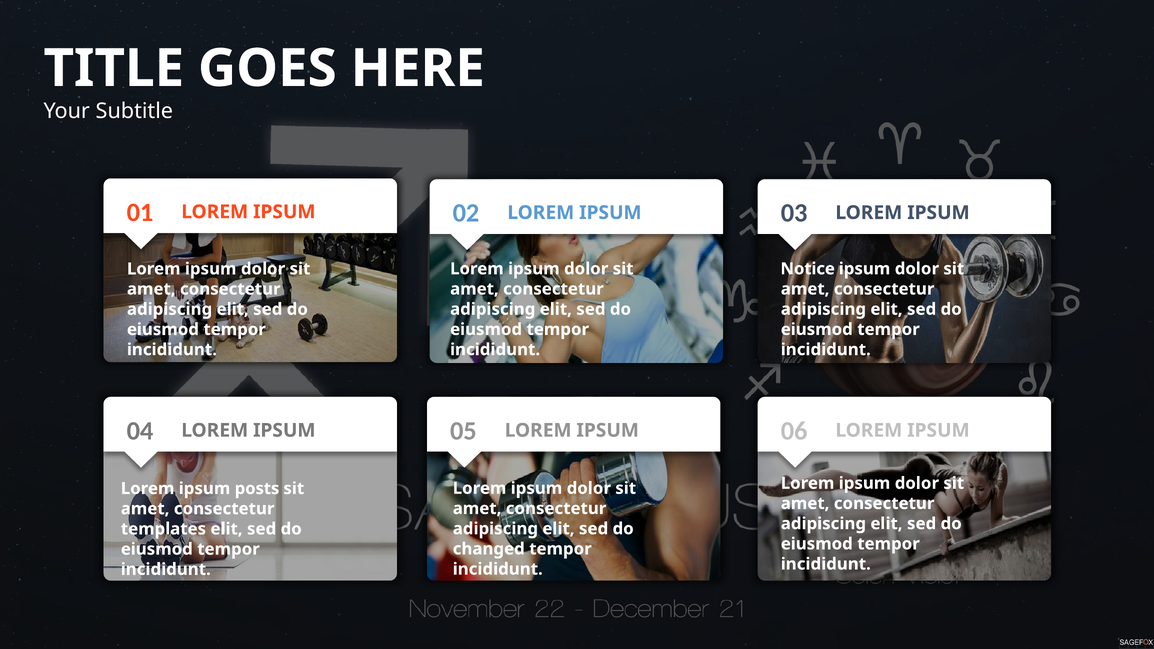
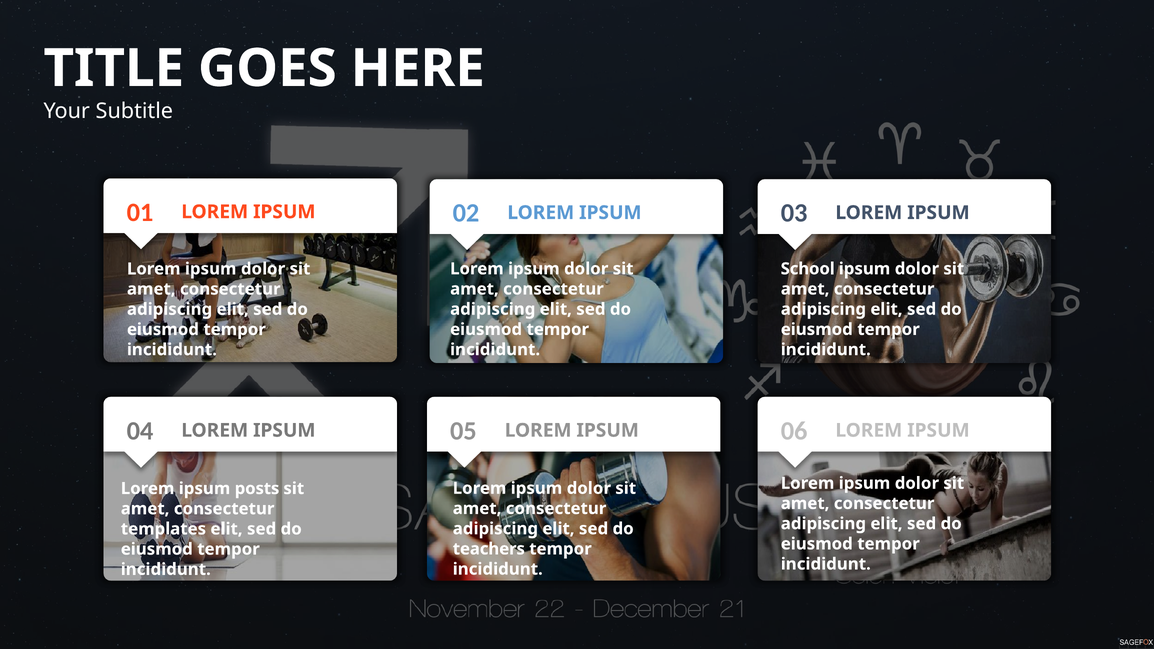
Notice: Notice -> School
changed: changed -> teachers
